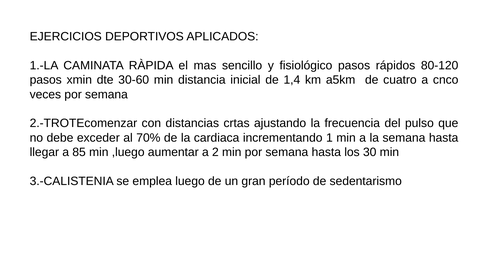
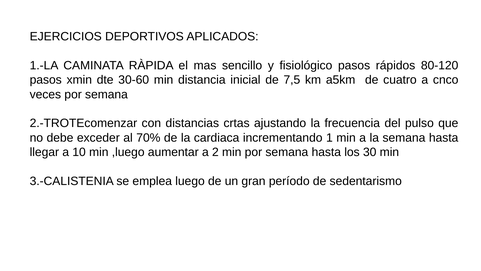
1,4: 1,4 -> 7,5
85: 85 -> 10
